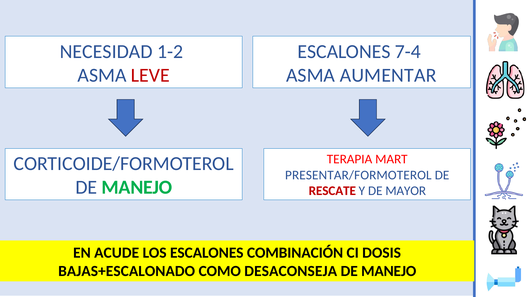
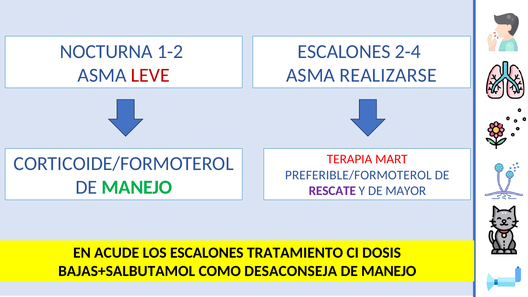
NECESIDAD: NECESIDAD -> NOCTURNA
7-4: 7-4 -> 2-4
AUMENTAR: AUMENTAR -> REALIZARSE
PRESENTAR/FORMOTEROL: PRESENTAR/FORMOTEROL -> PREFERIBLE/FORMOTEROL
RESCATE colour: red -> purple
COMBINACIÓN: COMBINACIÓN -> TRATAMIENTO
BAJAS+ESCALONADO: BAJAS+ESCALONADO -> BAJAS+SALBUTAMOL
